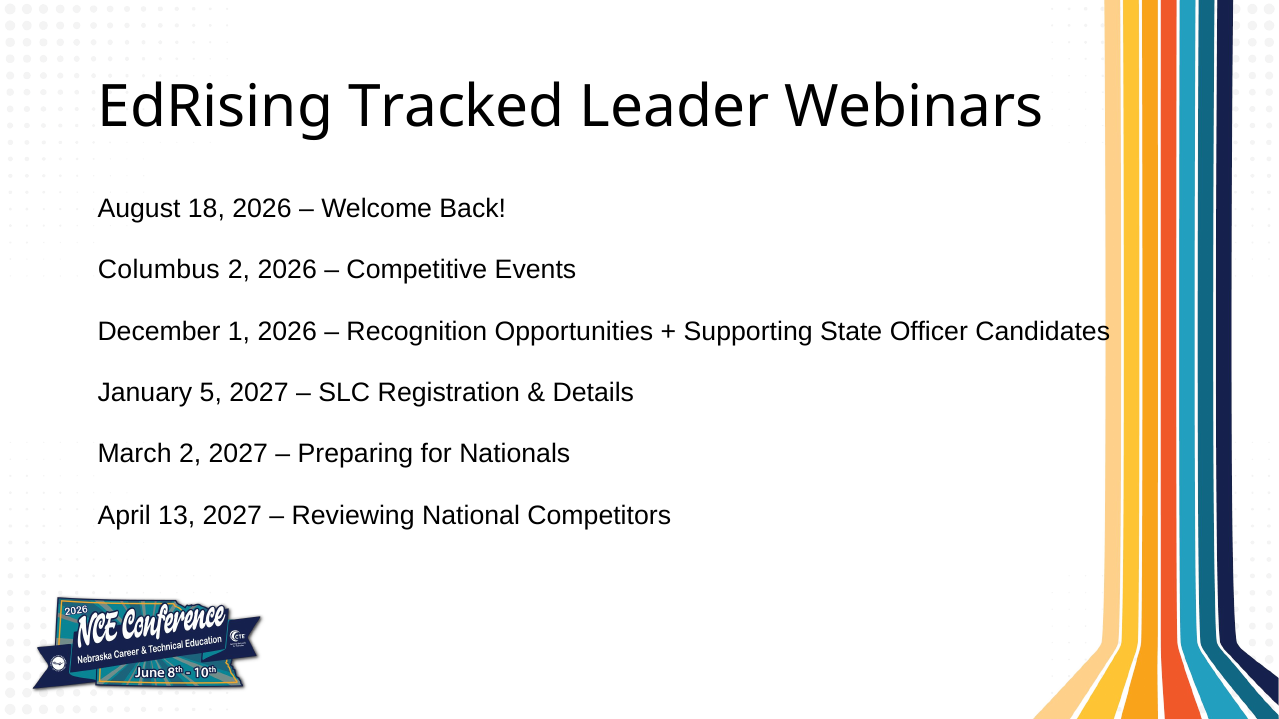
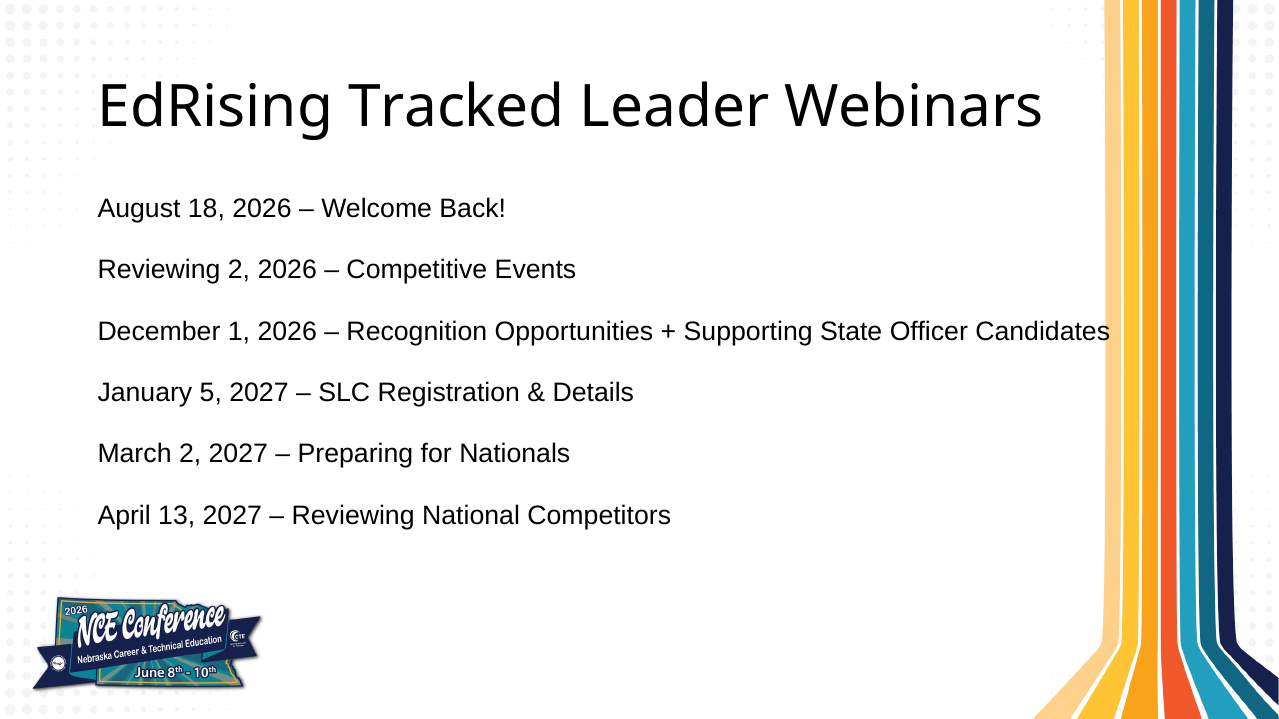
Columbus at (159, 270): Columbus -> Reviewing
